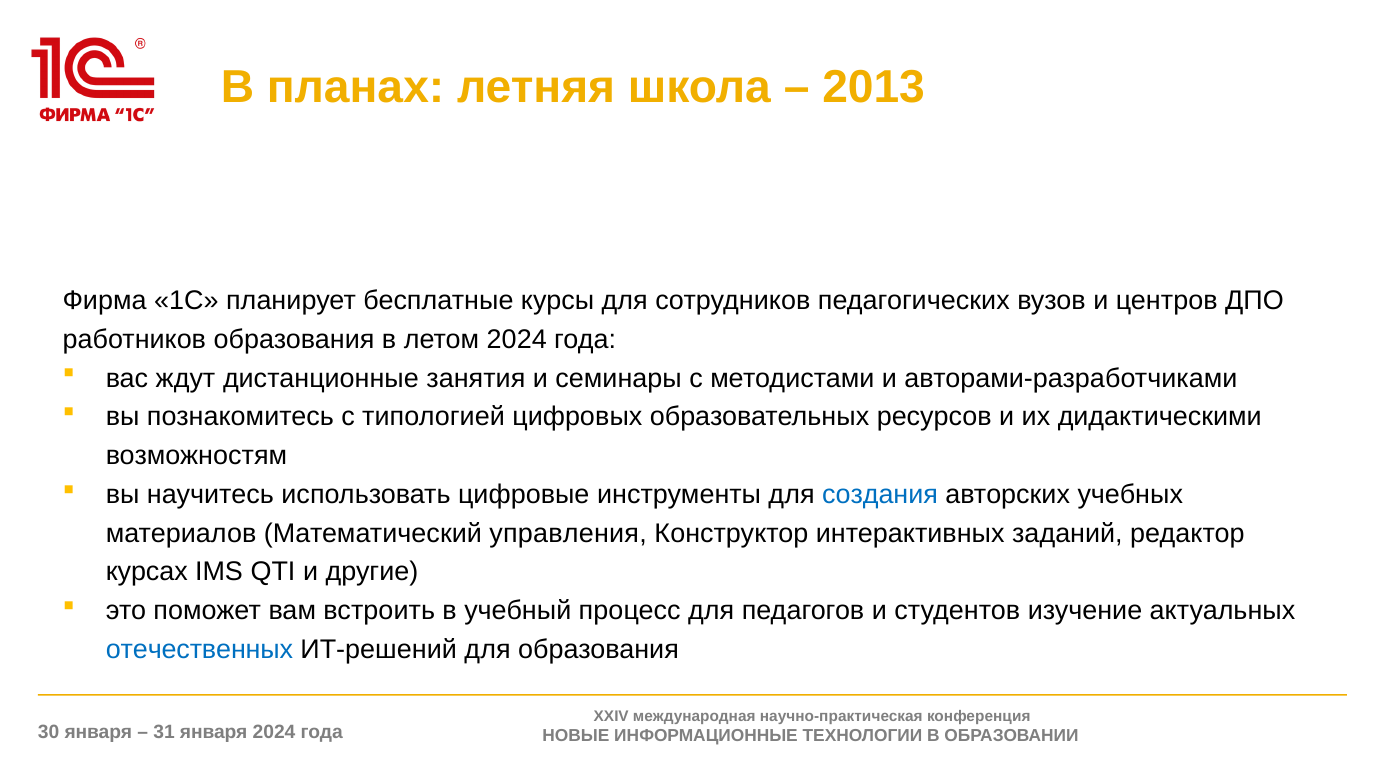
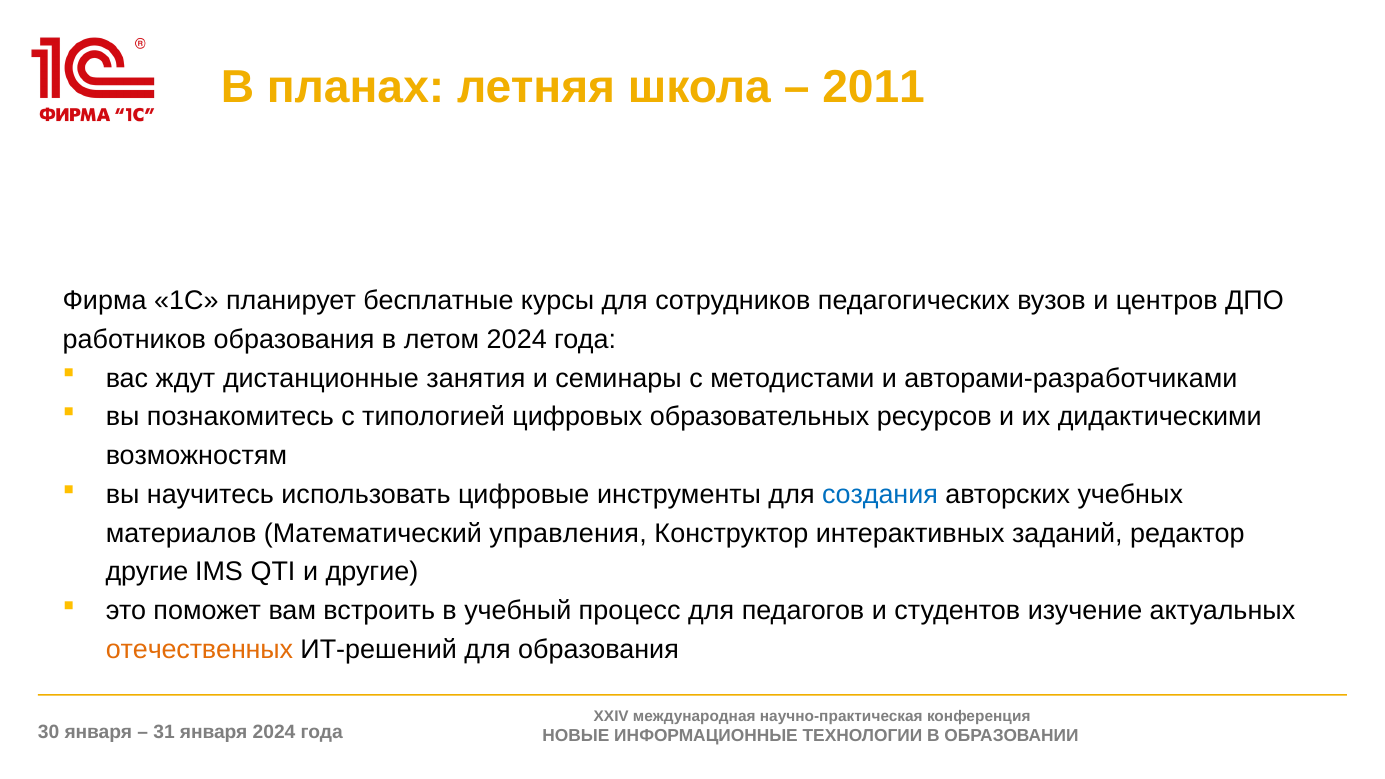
2013: 2013 -> 2011
курсах at (147, 572): курсах -> другие
отечественных colour: blue -> orange
